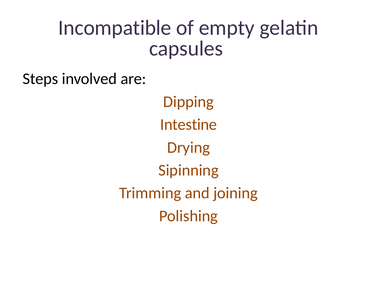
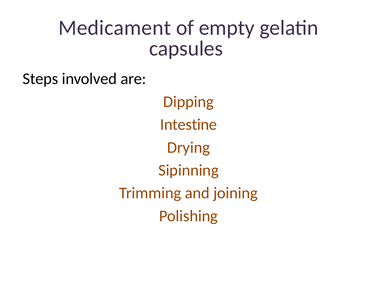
Incompatible: Incompatible -> Medicament
